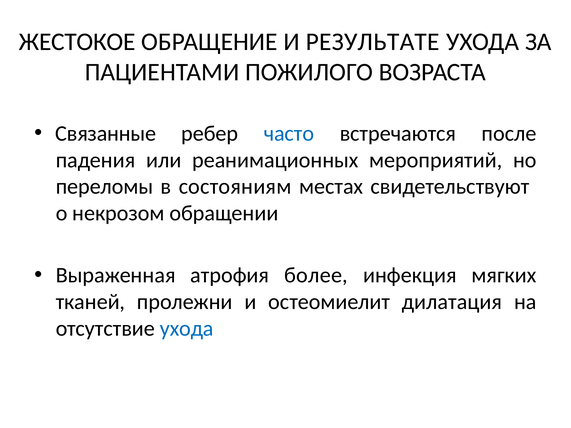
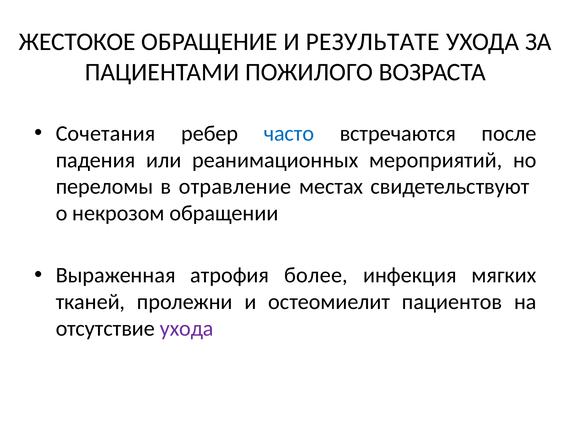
Связанные: Связанные -> Сочетания
состояниям: состояниям -> отравление
дилатация: дилатация -> пациентов
ухода at (187, 329) colour: blue -> purple
